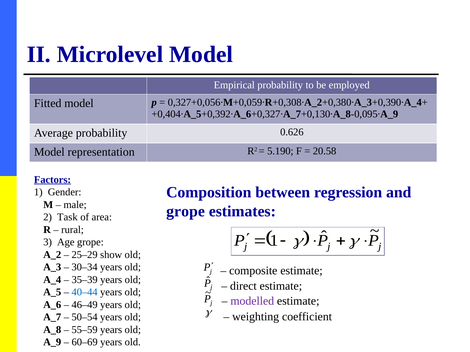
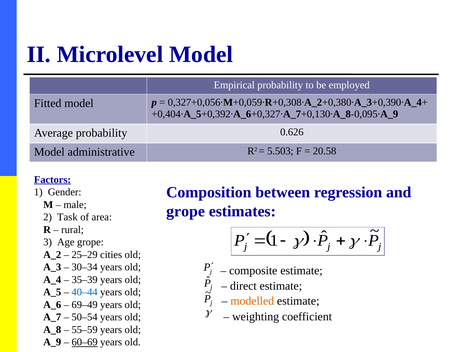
representation: representation -> administrative
5.190: 5.190 -> 5.503
show: show -> cities
modelled colour: purple -> orange
46–49: 46–49 -> 69–49
60–69 underline: none -> present
